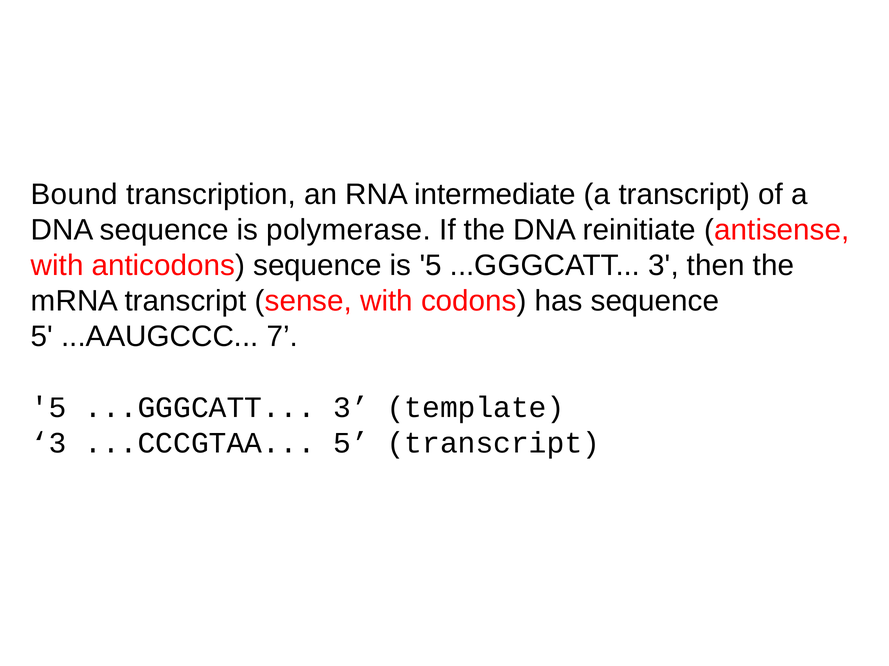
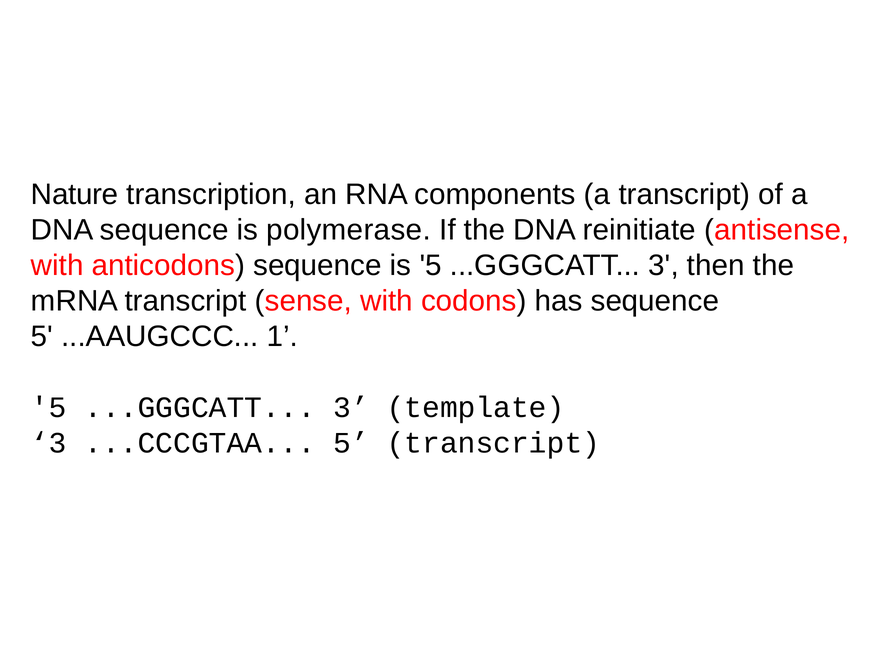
Bound: Bound -> Nature
intermediate: intermediate -> components
7: 7 -> 1
